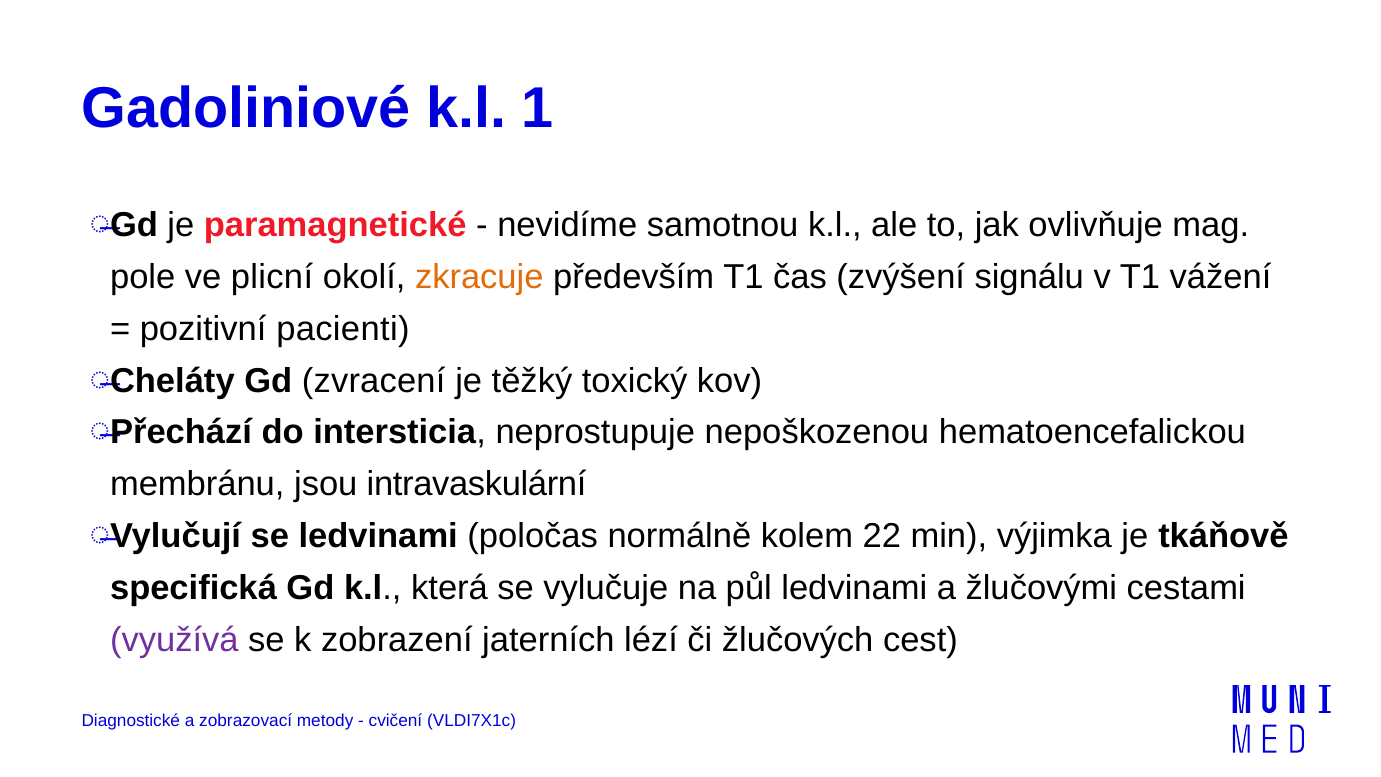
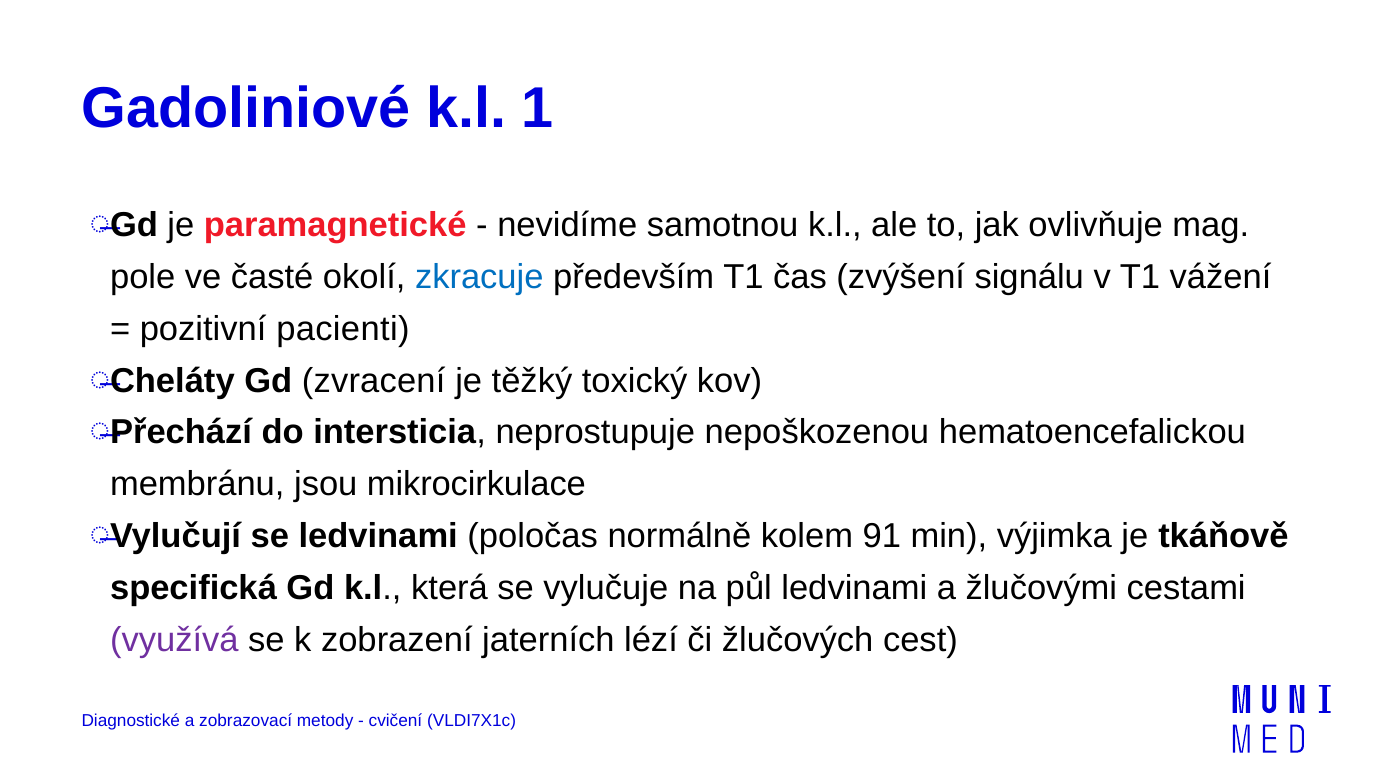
plicní: plicní -> časté
zkracuje colour: orange -> blue
intravaskulární: intravaskulární -> mikrocirkulace
22: 22 -> 91
